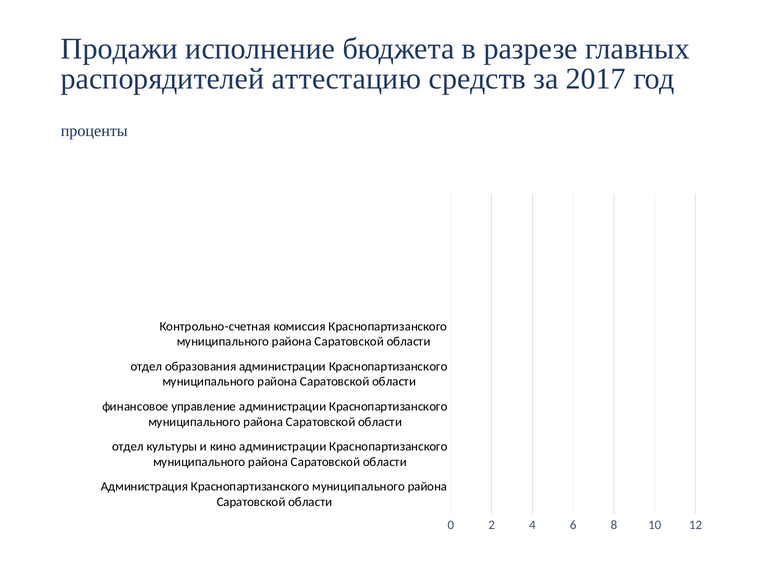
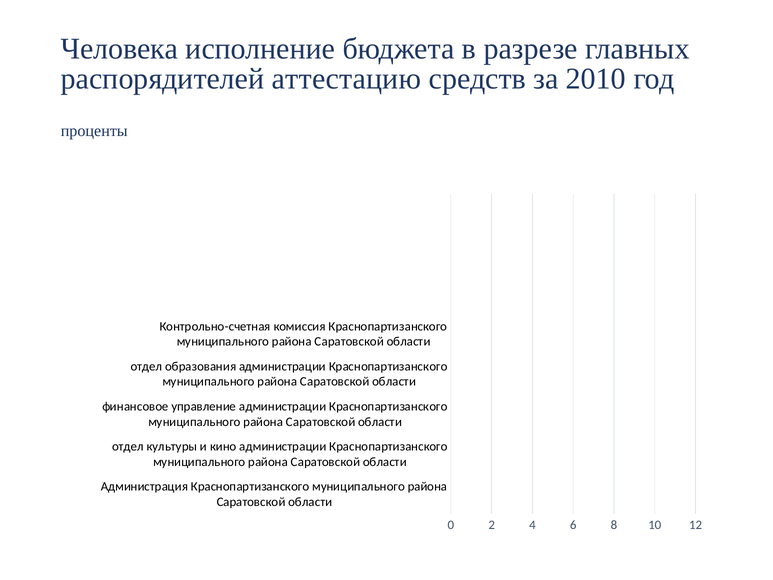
Продажи: Продажи -> Человека
2017: 2017 -> 2010
